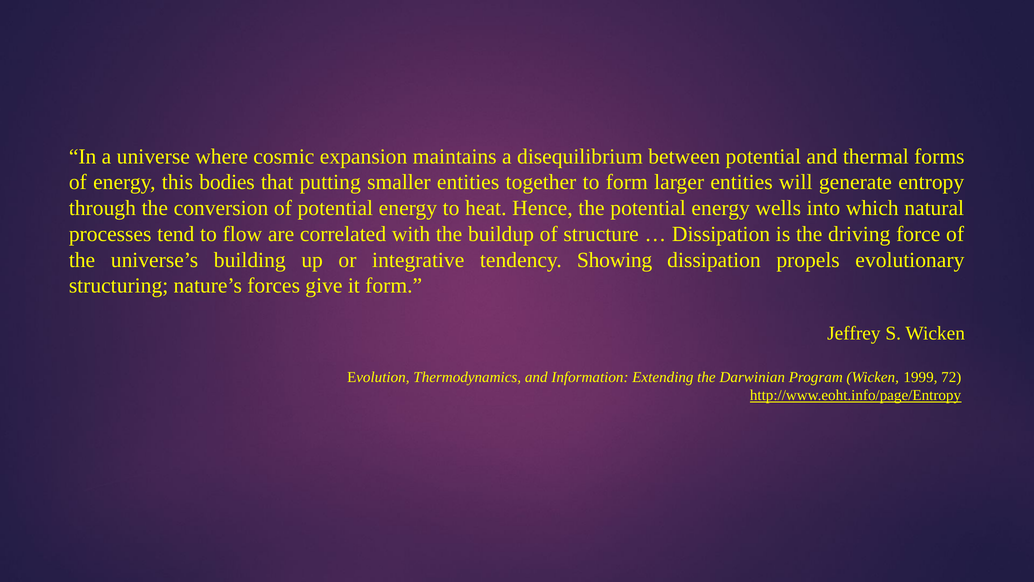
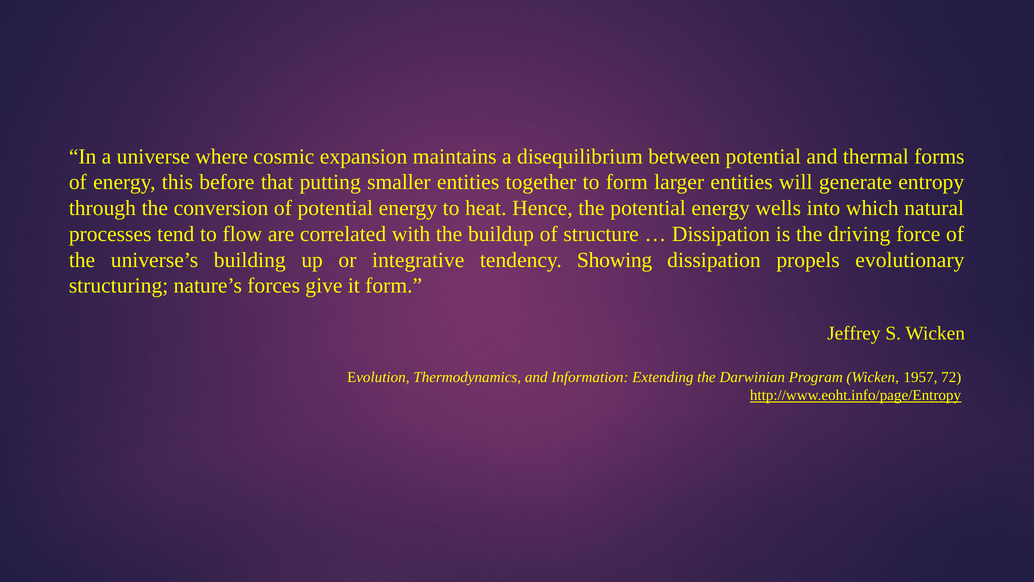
bodies: bodies -> before
1999: 1999 -> 1957
